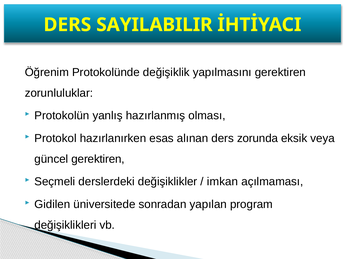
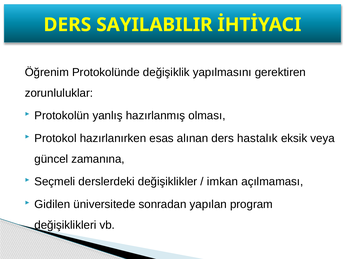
zorunda: zorunda -> hastalık
güncel gerektiren: gerektiren -> zamanına
